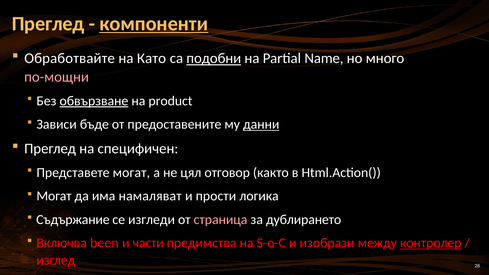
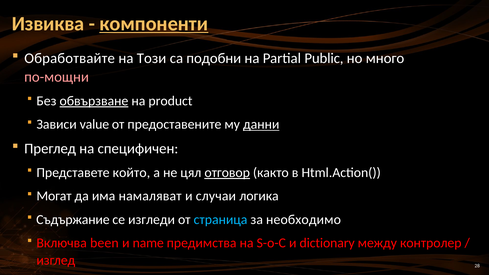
Преглед at (48, 24): Преглед -> Извиква
Като: Като -> Този
подобни underline: present -> none
Name: Name -> Public
бъде: бъде -> value
Представете могат: могат -> който
отговор underline: none -> present
прости: прости -> случаи
страница colour: pink -> light blue
дублирането: дублирането -> необходимо
части: части -> name
изобрази: изобрази -> dictionary
контролер underline: present -> none
